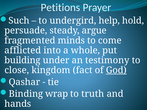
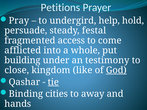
Such: Such -> Pray
argue: argue -> festal
minds: minds -> access
fact: fact -> like
tie underline: none -> present
wrap: wrap -> cities
truth: truth -> away
